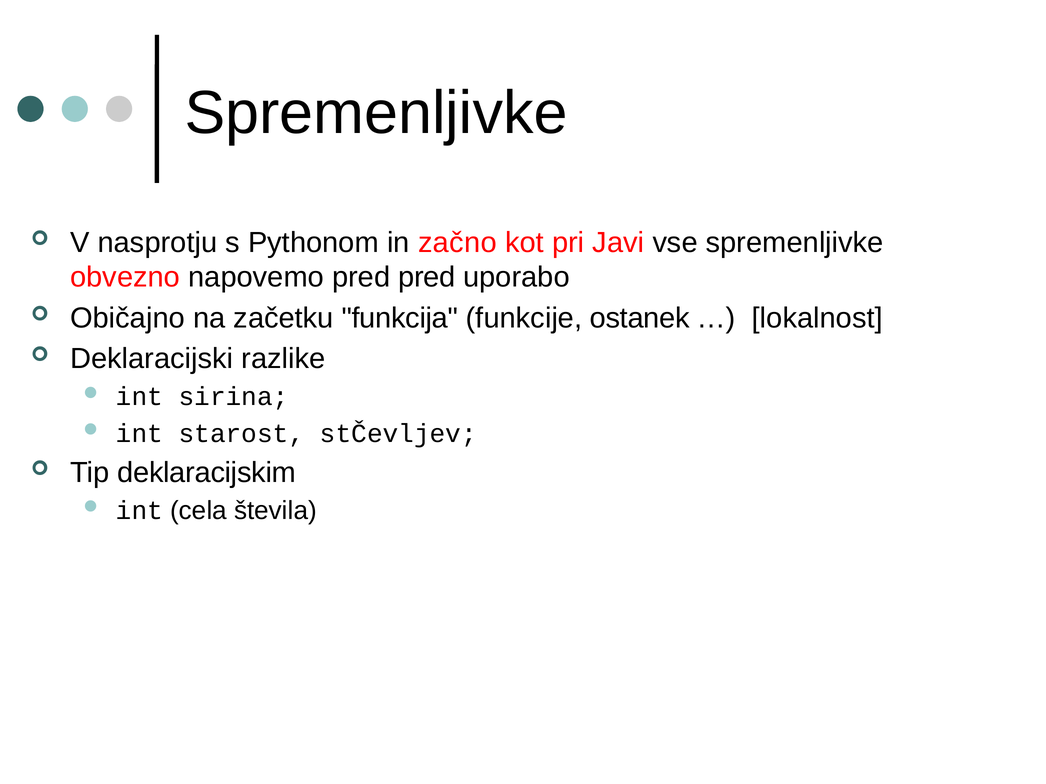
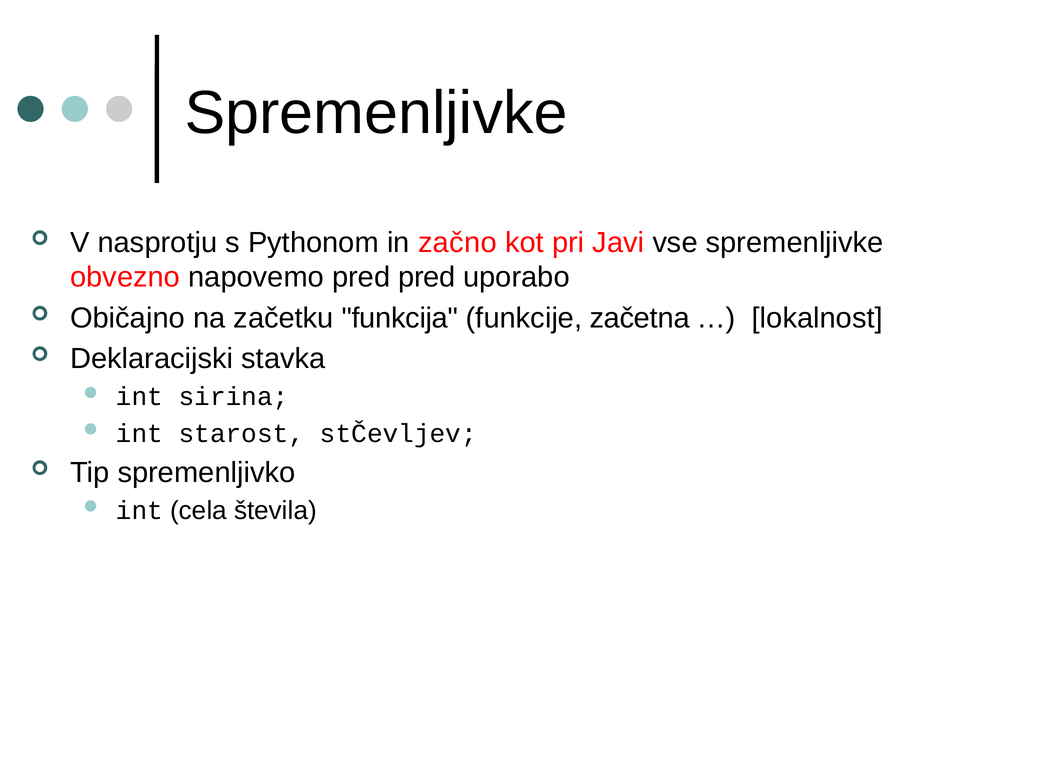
ostanek: ostanek -> začetna
razlike: razlike -> stavka
deklaracijskim: deklaracijskim -> spremenljivko
